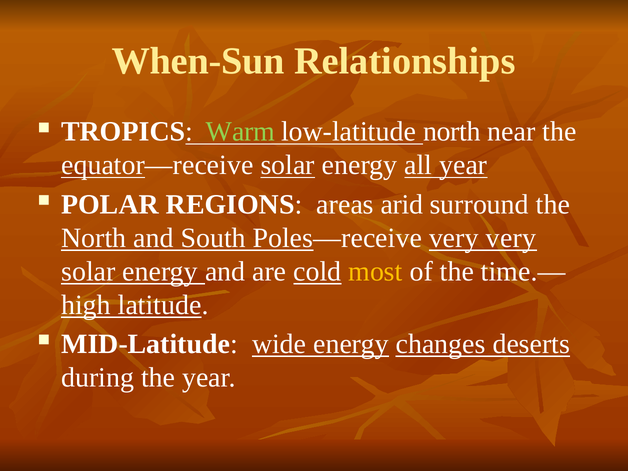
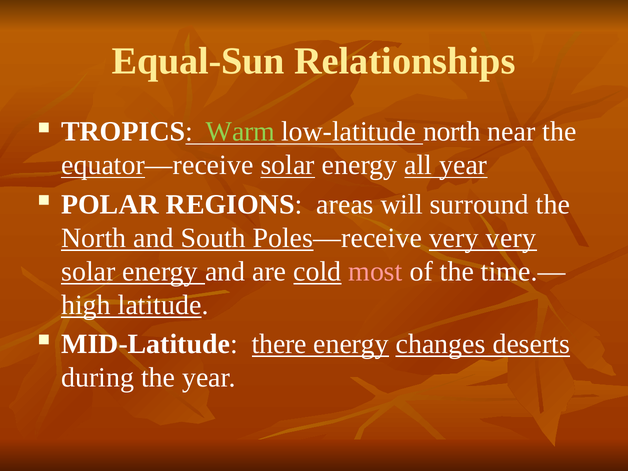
When-Sun: When-Sun -> Equal-Sun
arid: arid -> will
most colour: yellow -> pink
wide: wide -> there
